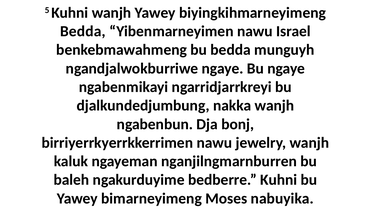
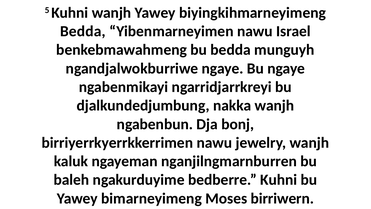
nabuyika: nabuyika -> birriwern
